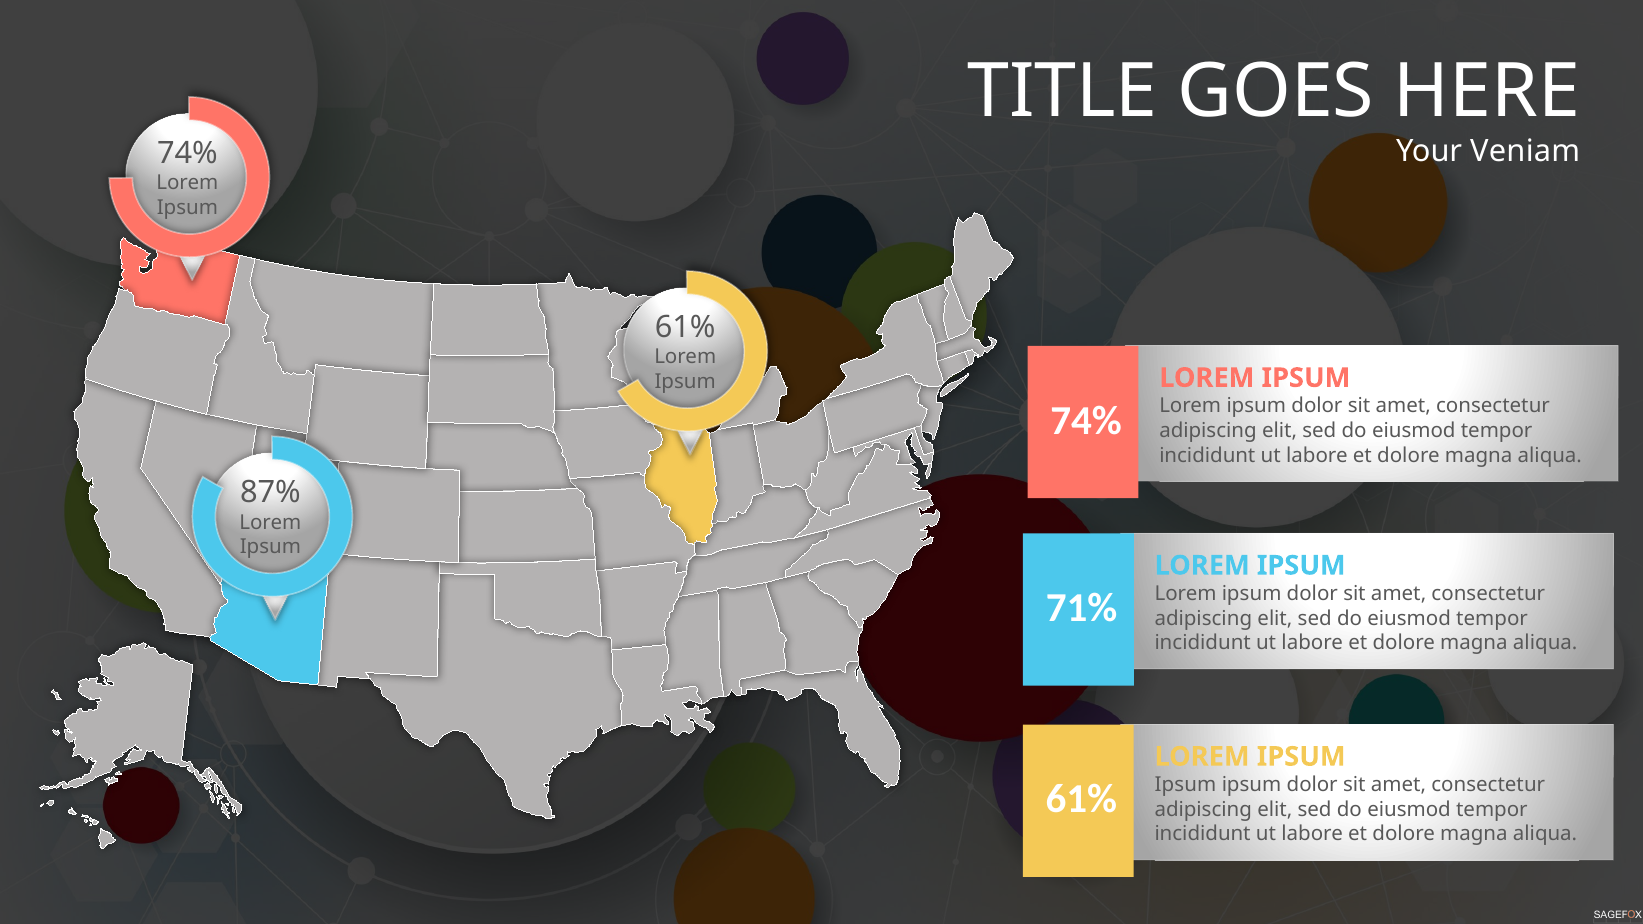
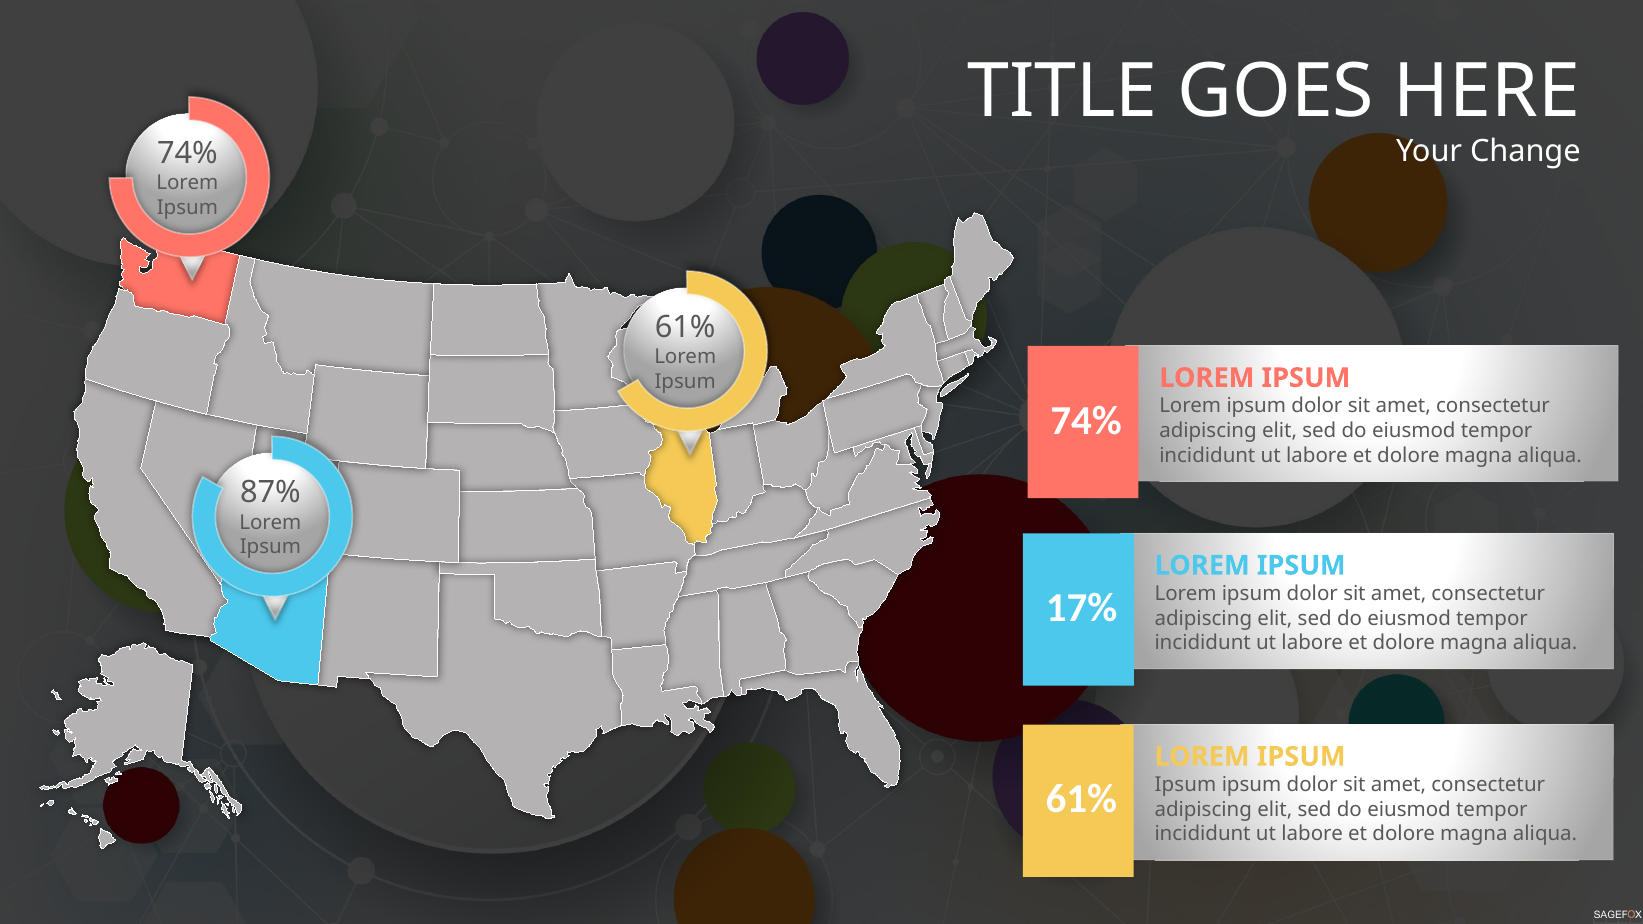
Veniam: Veniam -> Change
71%: 71% -> 17%
